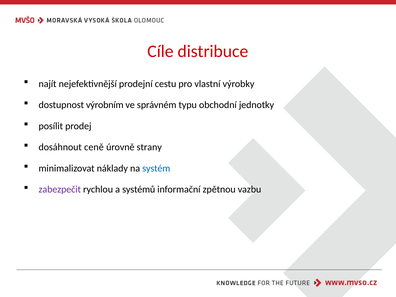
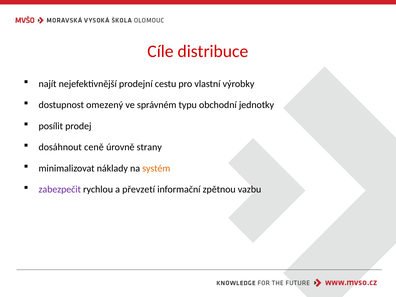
výrobním: výrobním -> omezený
systém colour: blue -> orange
systémů: systémů -> převzetí
